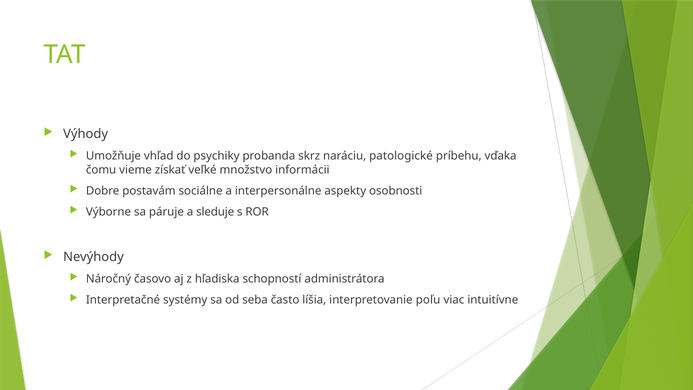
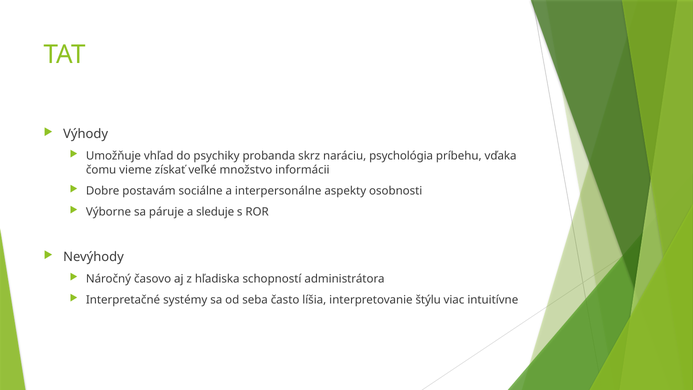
patologické: patologické -> psychológia
poľu: poľu -> štýlu
